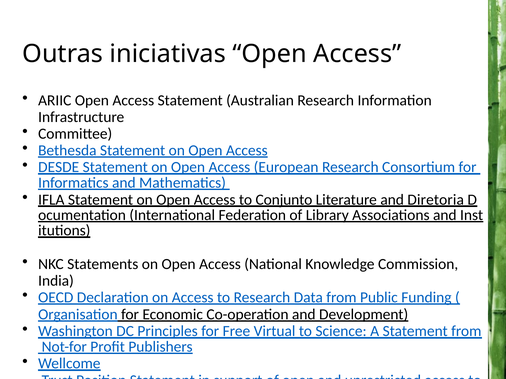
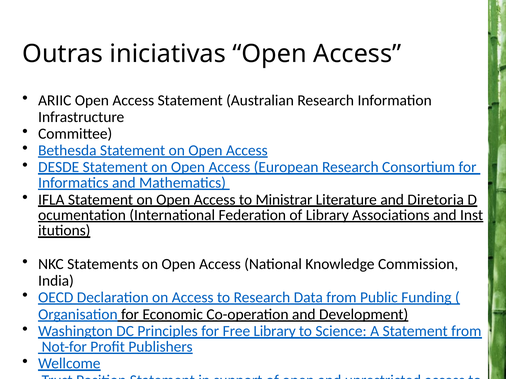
Conjunto: Conjunto -> Ministrar
Free Virtual: Virtual -> Library
